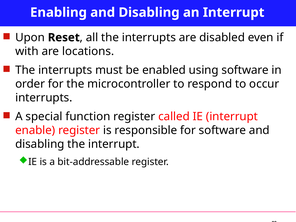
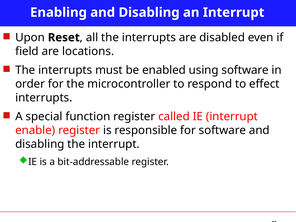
with: with -> field
occur: occur -> effect
